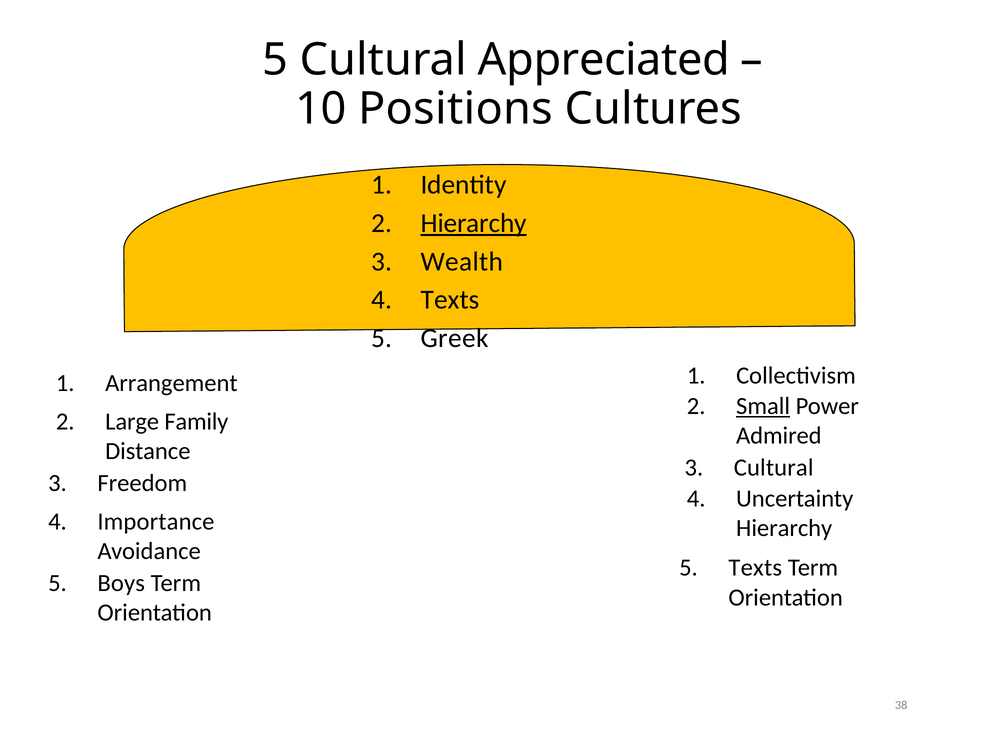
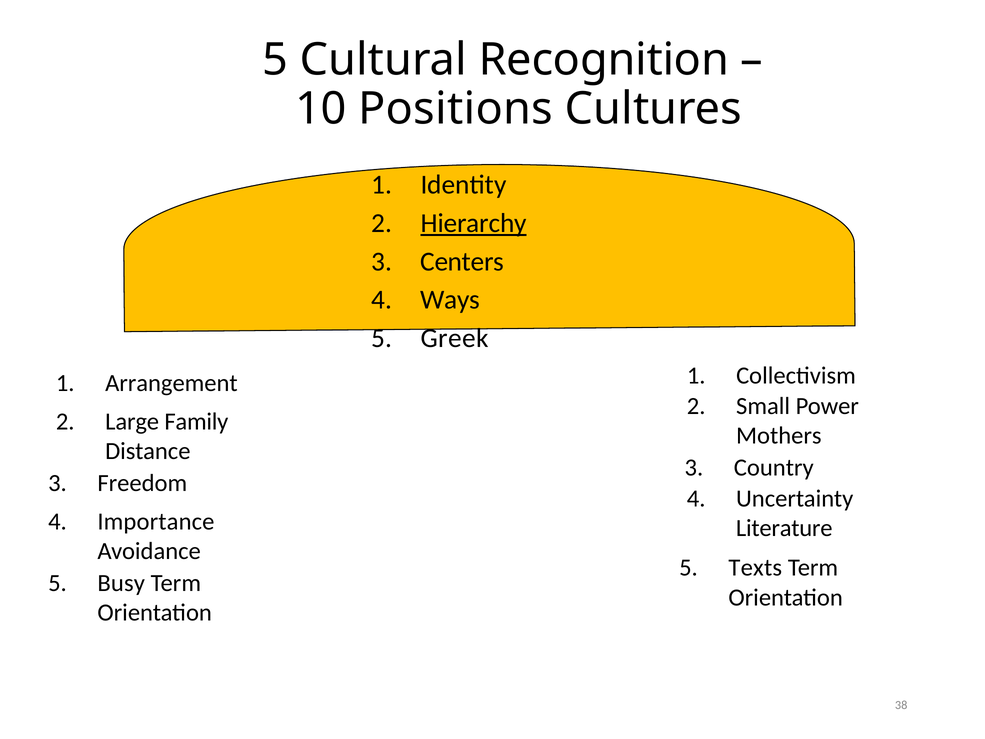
Appreciated: Appreciated -> Recognition
Wealth: Wealth -> Centers
4 Texts: Texts -> Ways
Small underline: present -> none
Admired: Admired -> Mothers
3 Cultural: Cultural -> Country
Hierarchy at (784, 528): Hierarchy -> Literature
Boys: Boys -> Busy
